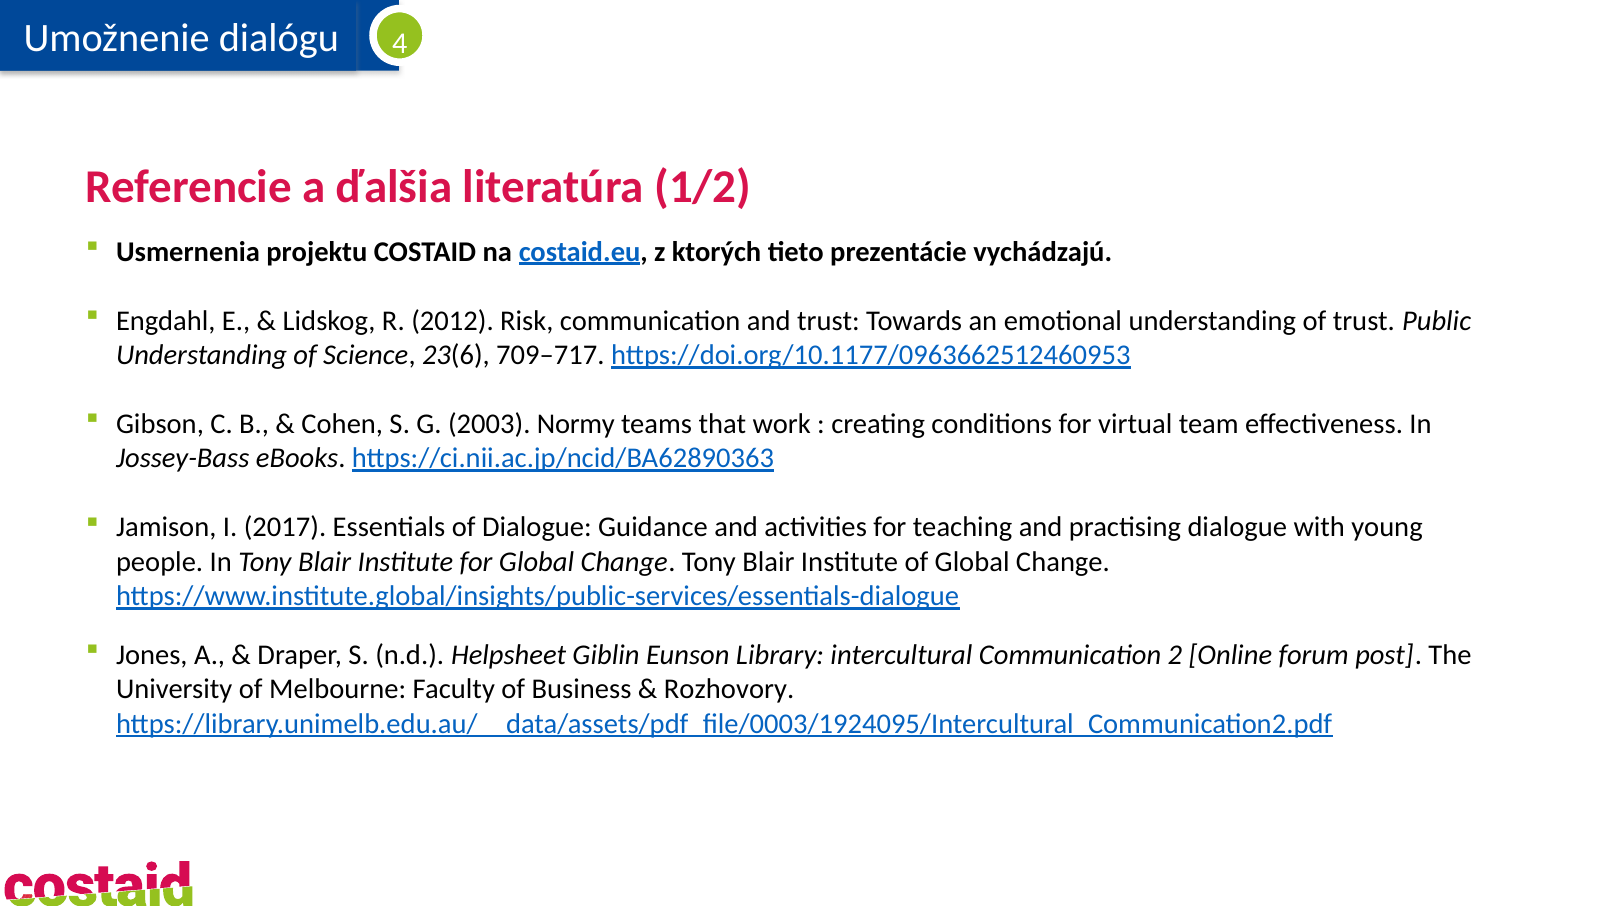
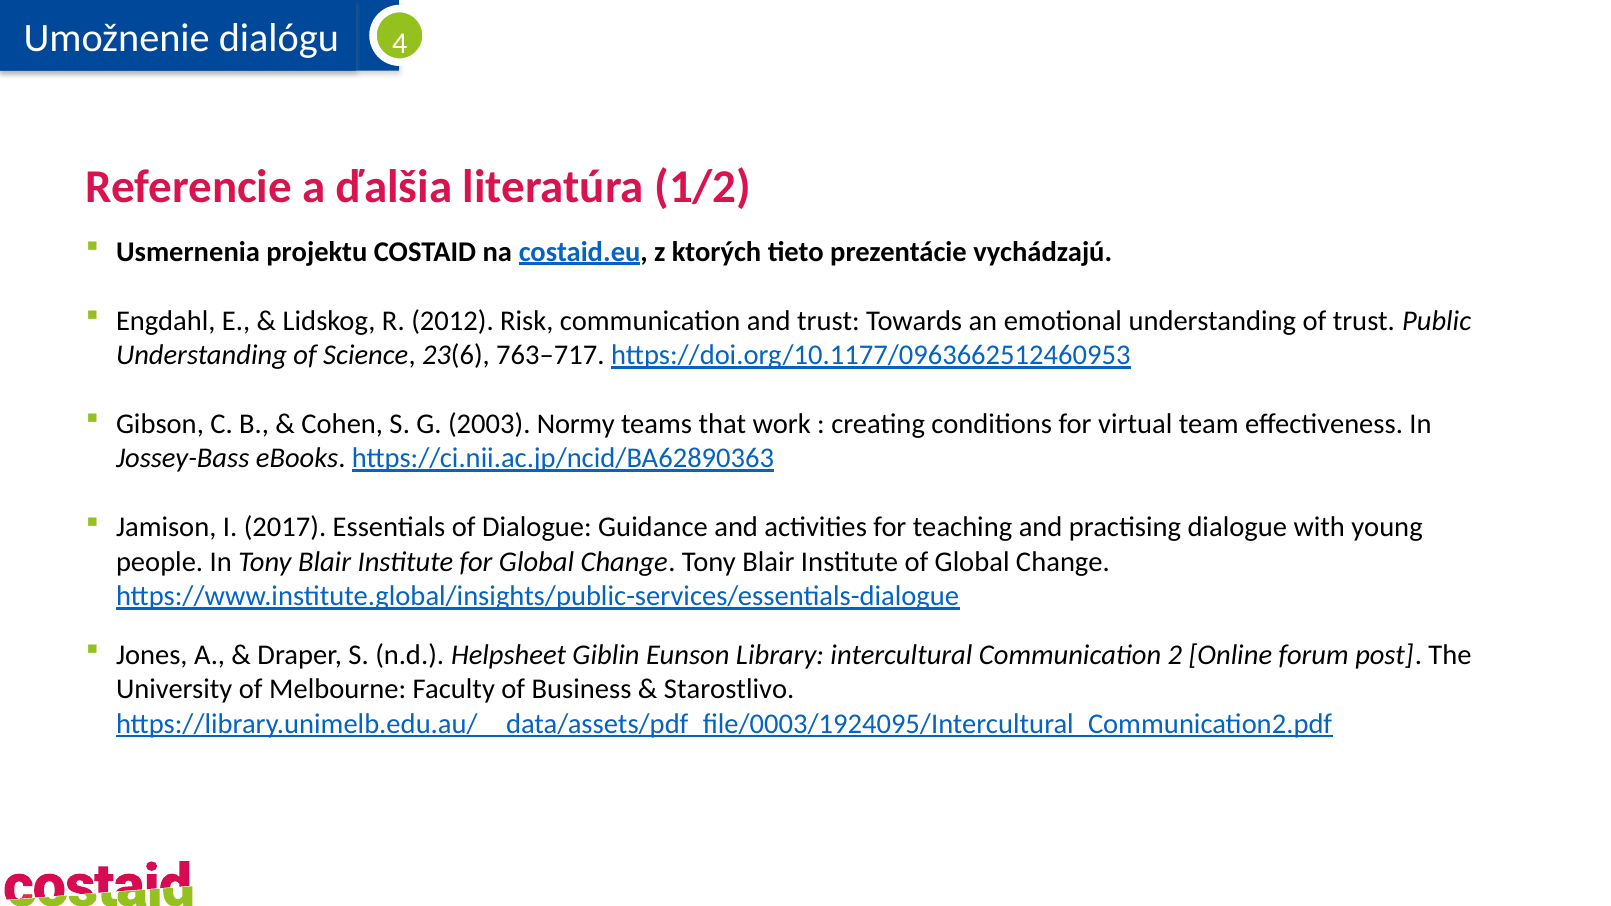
709–717: 709–717 -> 763–717
Rozhovory: Rozhovory -> Starostlivo
